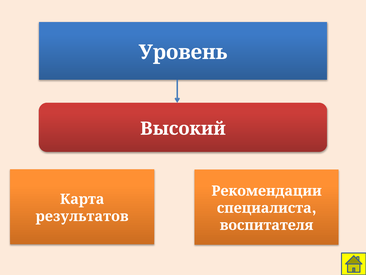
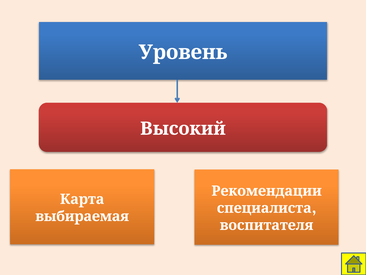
результатов: результатов -> выбираемая
